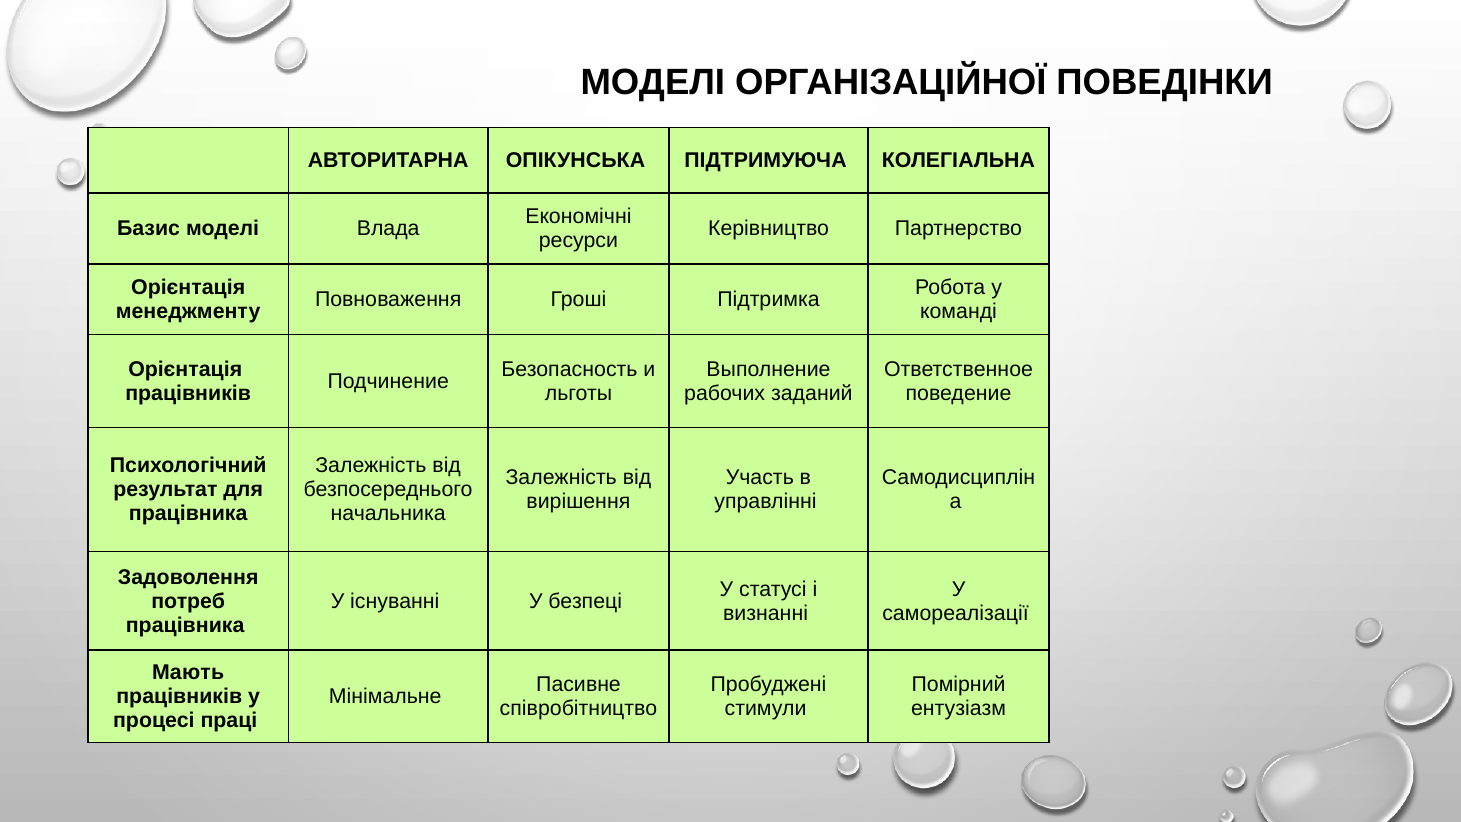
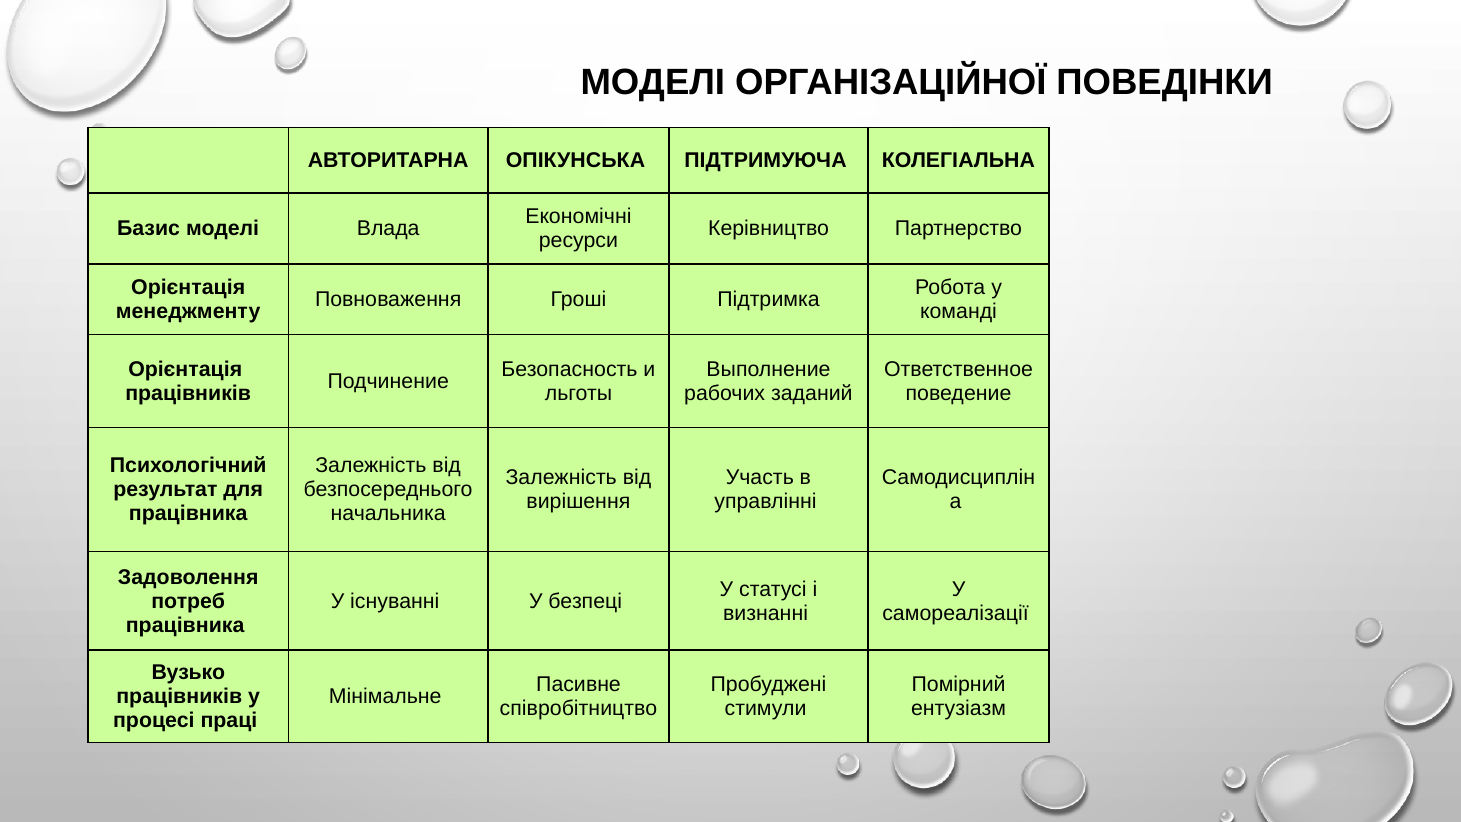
Мають: Мають -> Вузько
